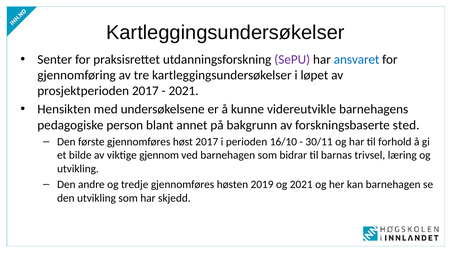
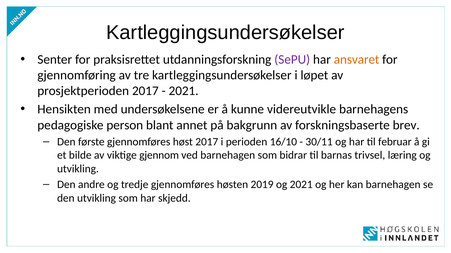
ansvaret colour: blue -> orange
sted: sted -> brev
forhold: forhold -> februar
